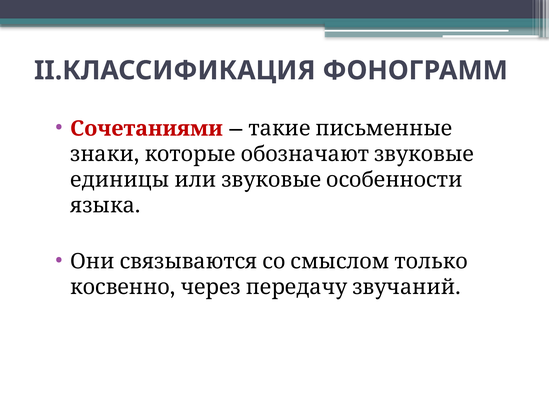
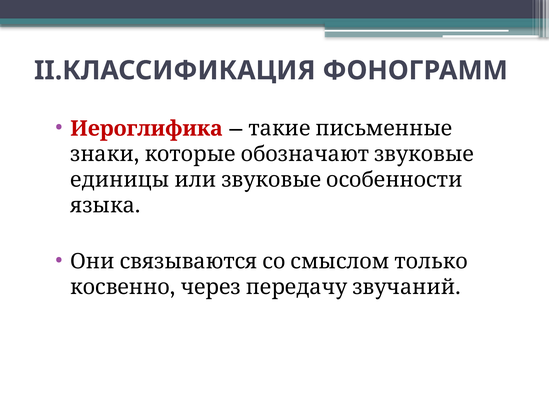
Сочетаниями: Сочетаниями -> Иероглифика
